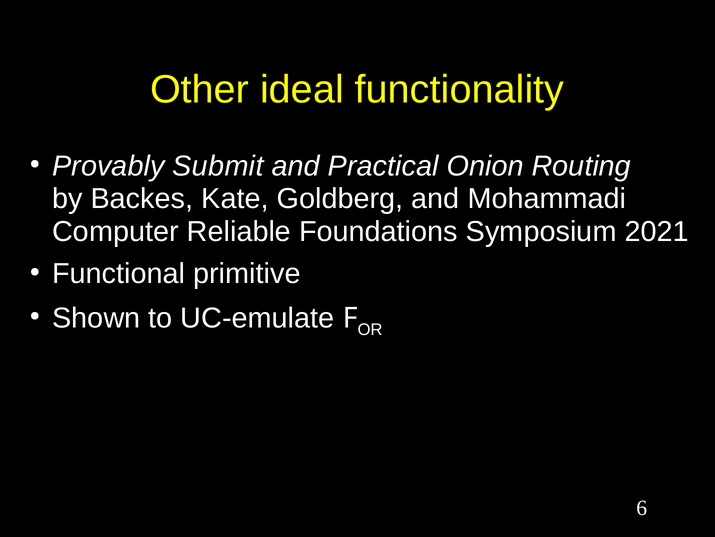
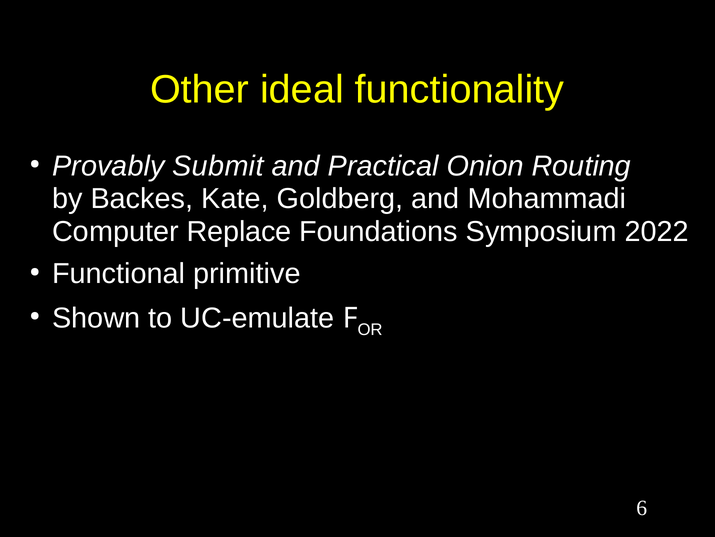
Reliable: Reliable -> Replace
2021: 2021 -> 2022
